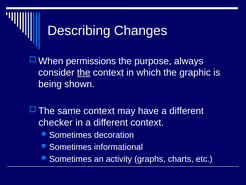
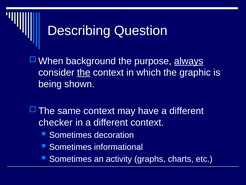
Changes: Changes -> Question
permissions: permissions -> background
always underline: none -> present
